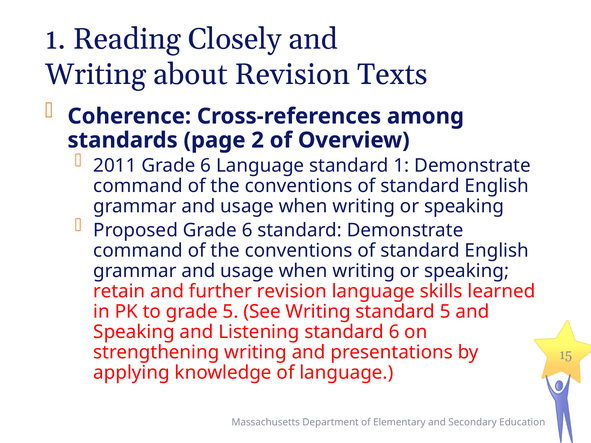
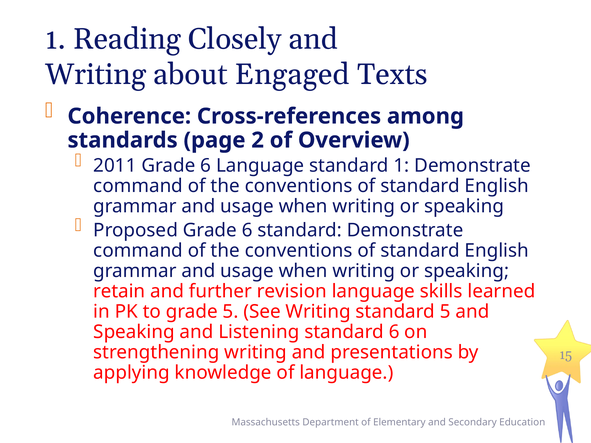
about Revision: Revision -> Engaged
